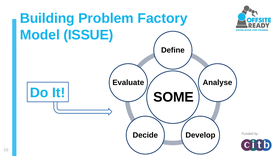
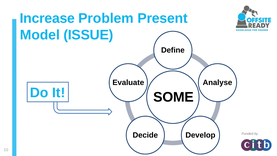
Building: Building -> Increase
Factory: Factory -> Present
